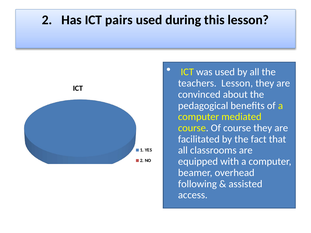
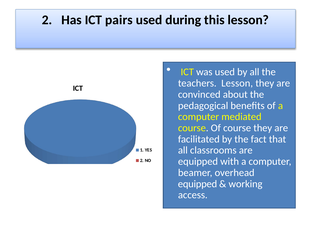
following at (197, 184): following -> equipped
assisted: assisted -> working
